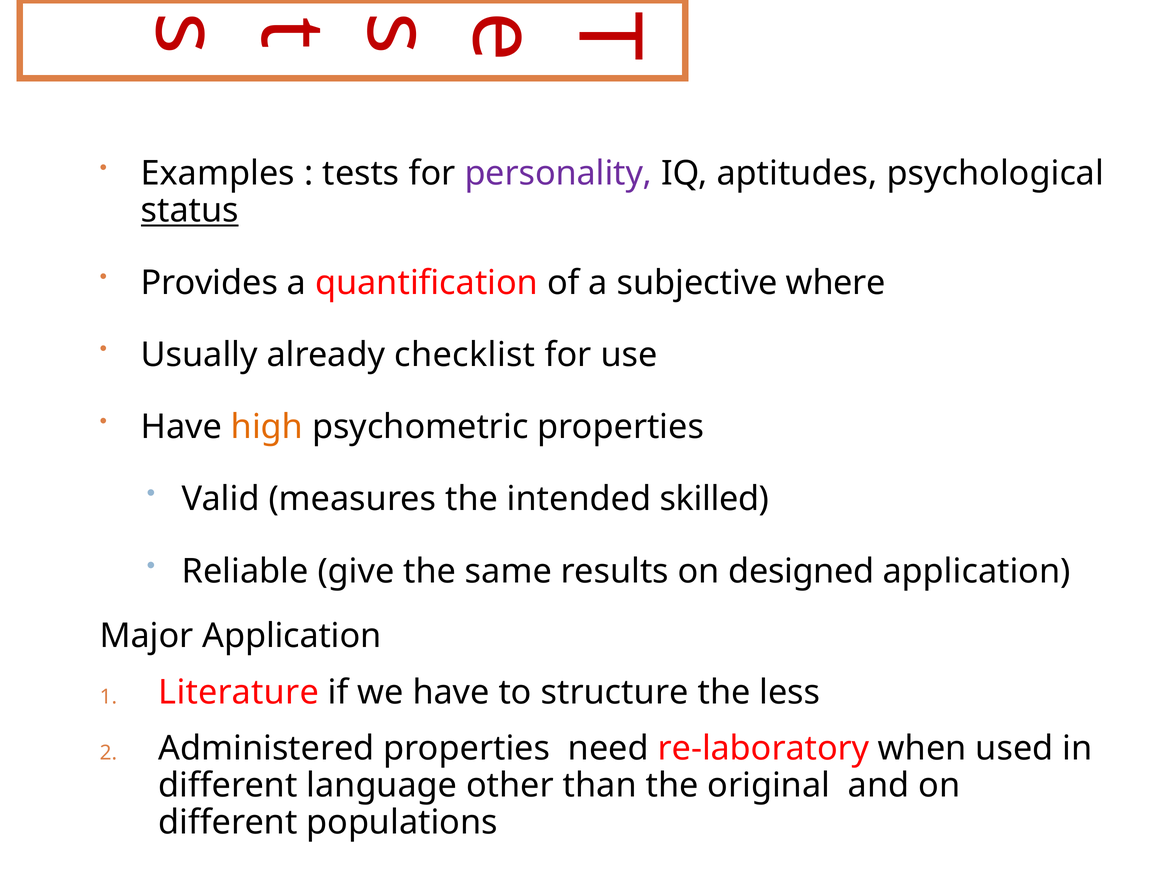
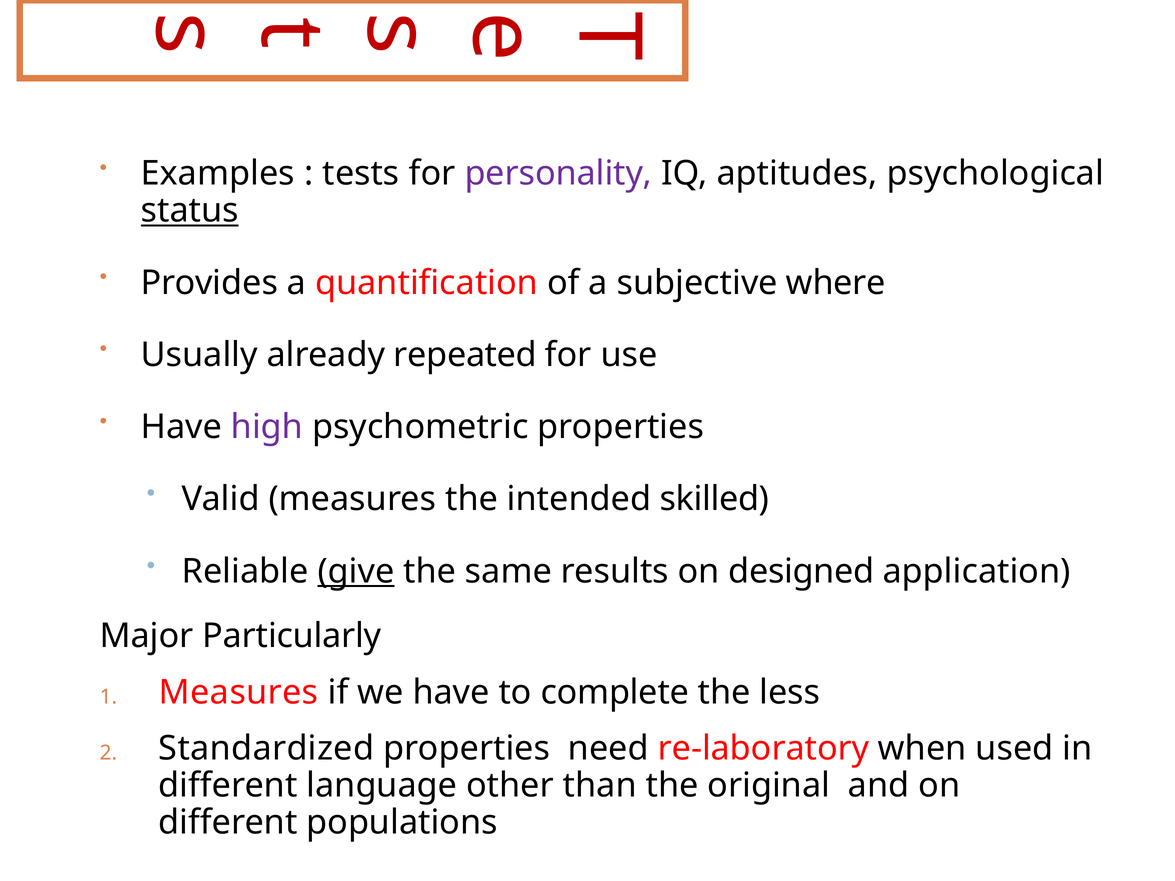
checklist: checklist -> repeated
high colour: orange -> purple
give underline: none -> present
Major Application: Application -> Particularly
Literature at (239, 692): Literature -> Measures
structure: structure -> complete
Administered: Administered -> Standardized
